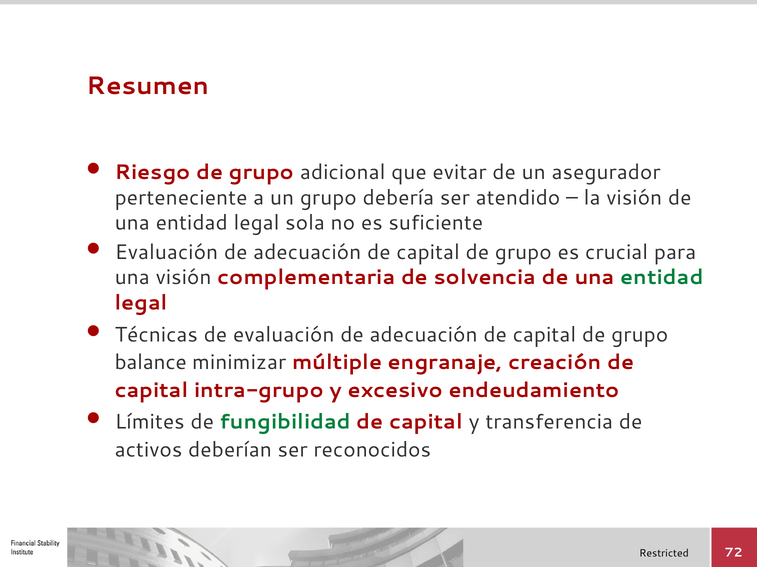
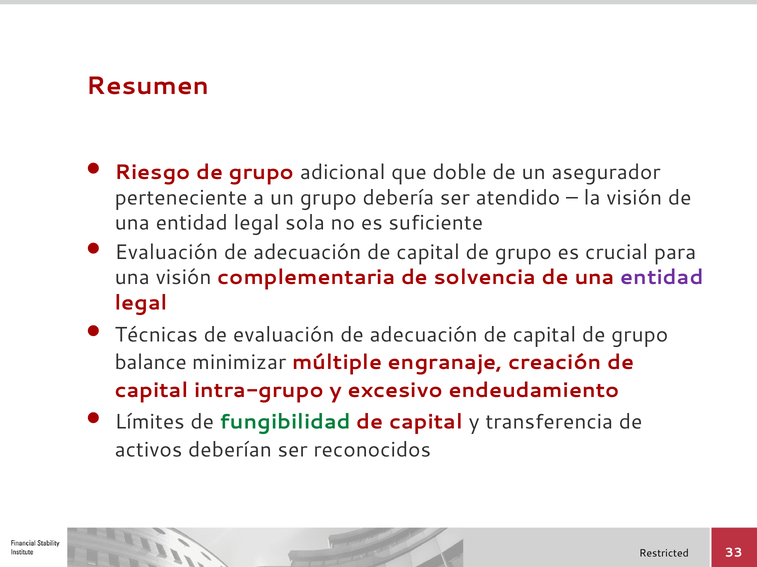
evitar: evitar -> doble
entidad at (662, 278) colour: green -> purple
72: 72 -> 33
